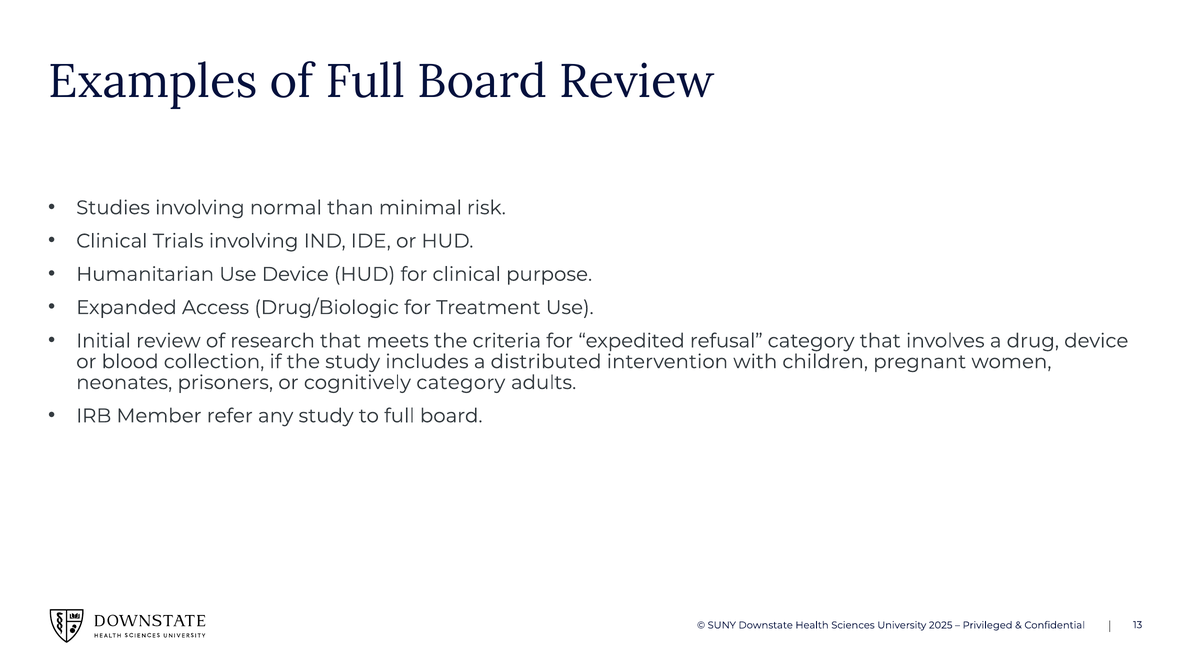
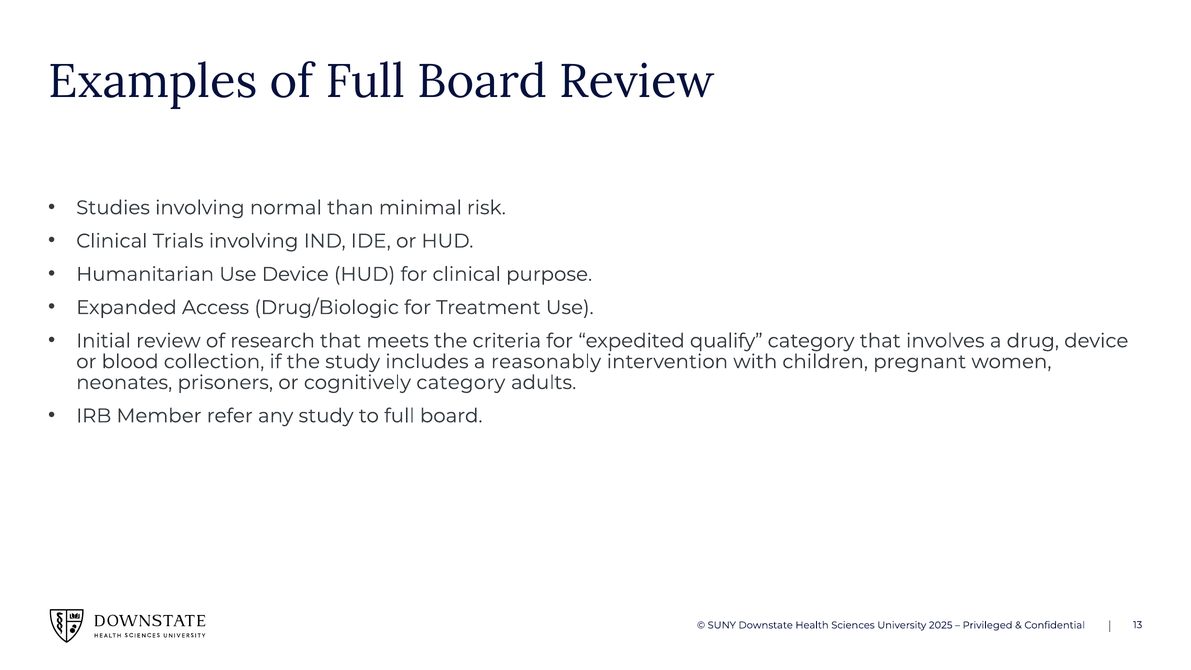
refusal: refusal -> qualify
distributed: distributed -> reasonably
